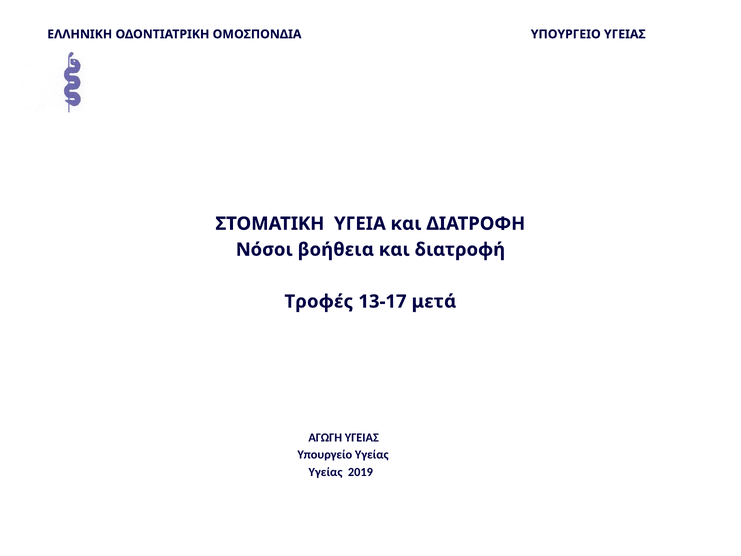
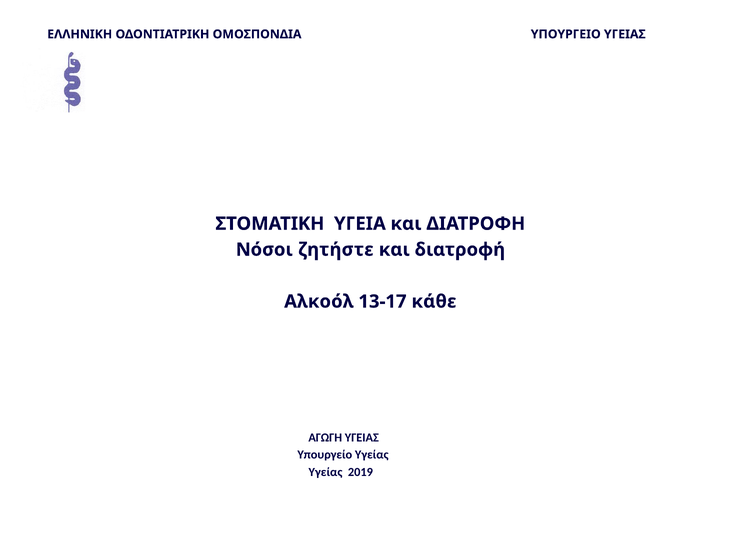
βοήθεια: βοήθεια -> ζητήστε
Τροφές: Τροφές -> Αλκοόλ
μετά: μετά -> κάθε
